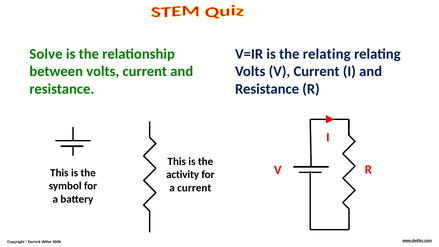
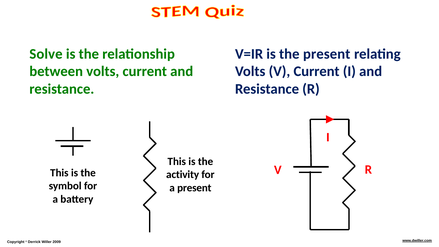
the relating: relating -> present
a current: current -> present
